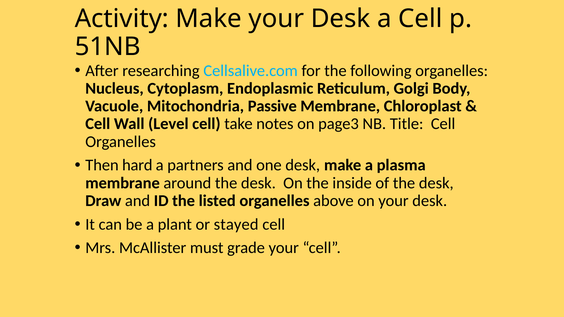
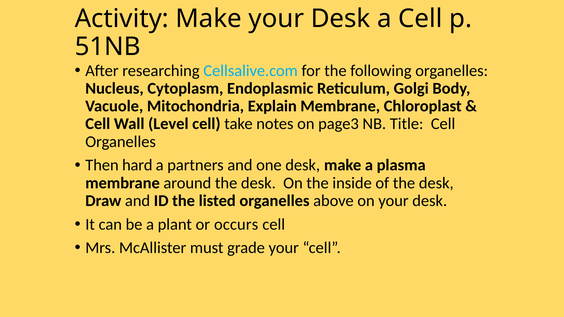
Passive: Passive -> Explain
stayed: stayed -> occurs
